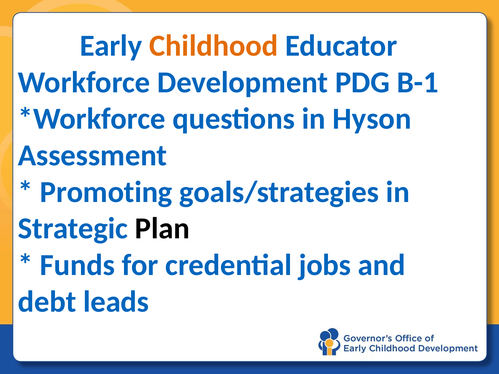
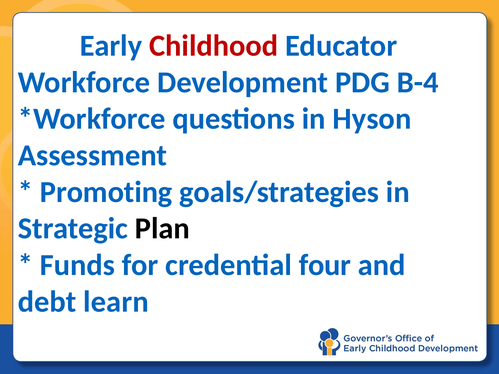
Childhood colour: orange -> red
B-1: B-1 -> B-4
jobs: jobs -> four
leads: leads -> learn
